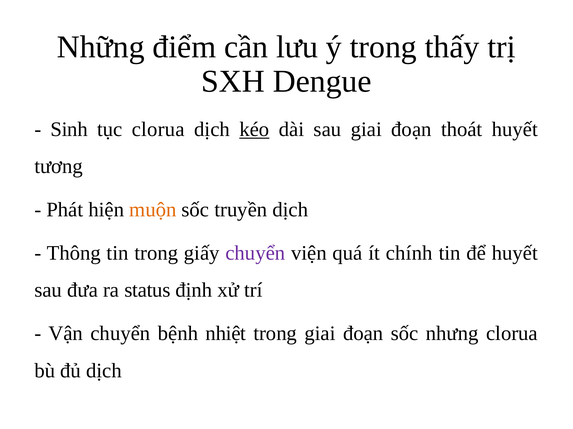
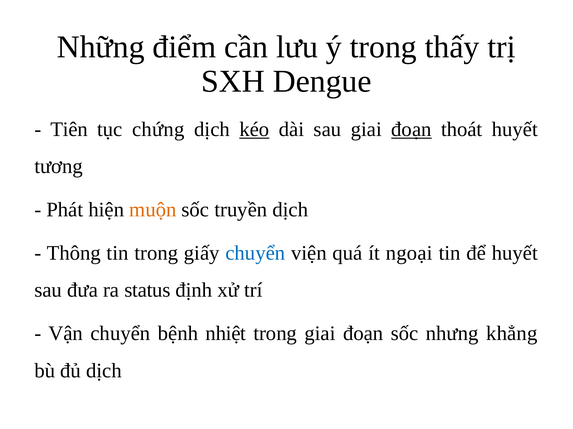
Sinh: Sinh -> Tiên
tục clorua: clorua -> chứng
đoạn at (411, 129) underline: none -> present
chuyển at (255, 253) colour: purple -> blue
chính: chính -> ngoại
nhưng clorua: clorua -> khẳng
